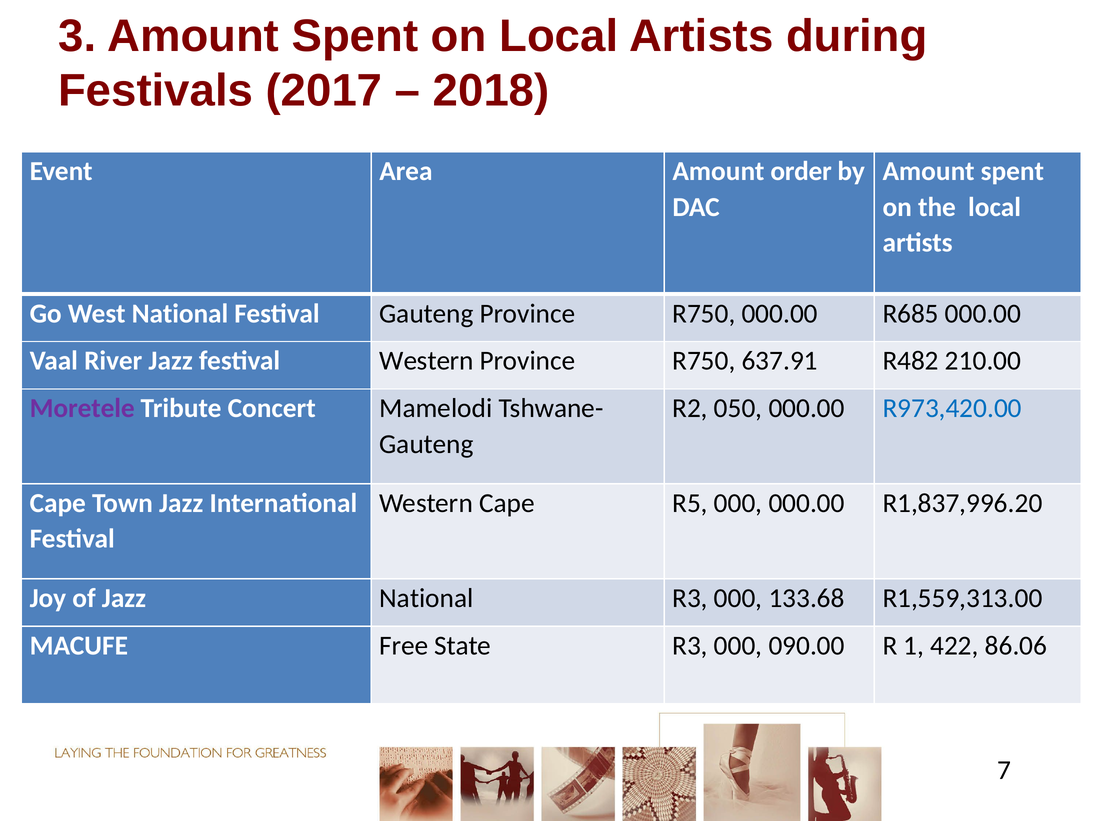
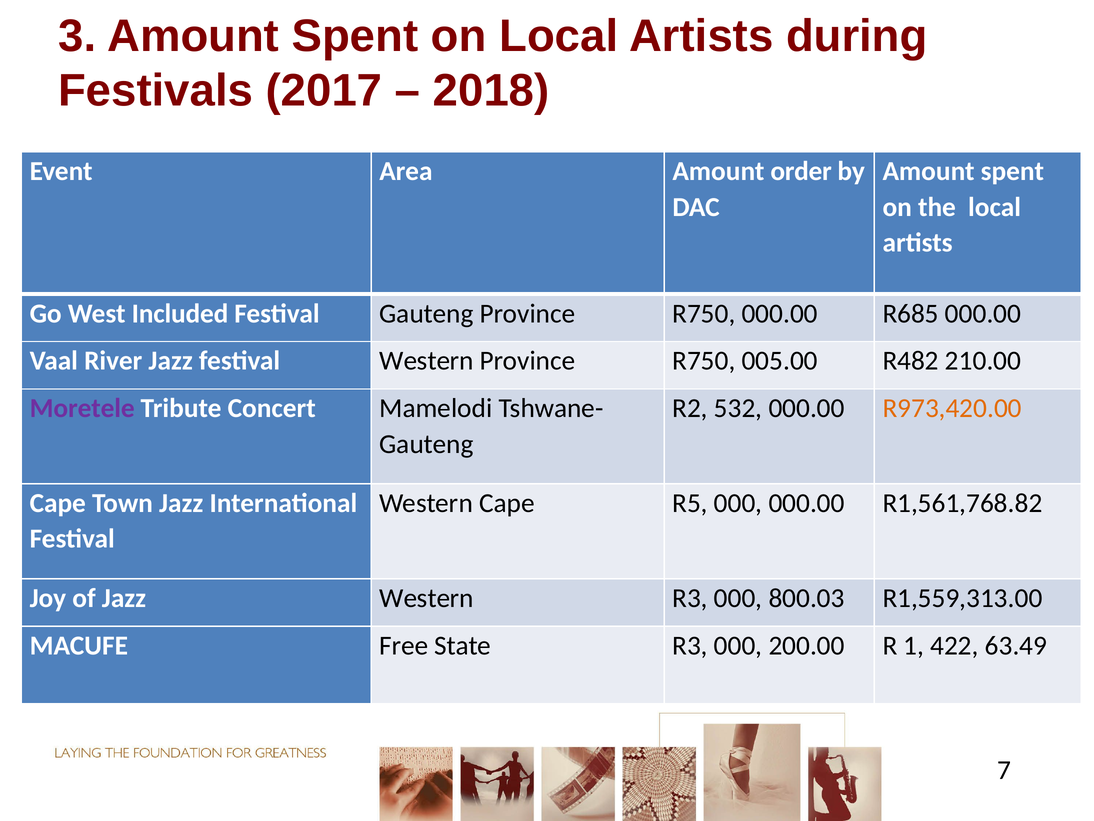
West National: National -> Included
637.91: 637.91 -> 005.00
050: 050 -> 532
R973,420.00 colour: blue -> orange
R1,837,996.20: R1,837,996.20 -> R1,561,768.82
Jazz National: National -> Western
133.68: 133.68 -> 800.03
090.00: 090.00 -> 200.00
86.06: 86.06 -> 63.49
